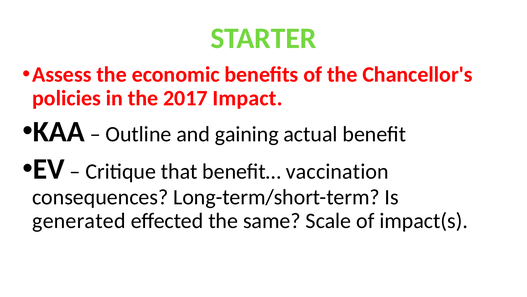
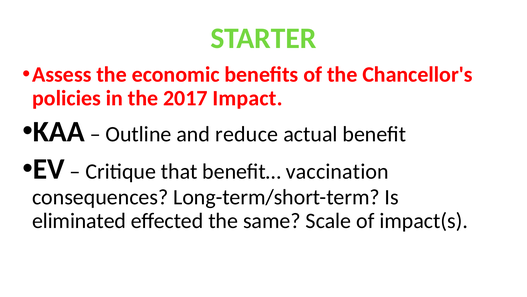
gaining: gaining -> reduce
generated: generated -> eliminated
